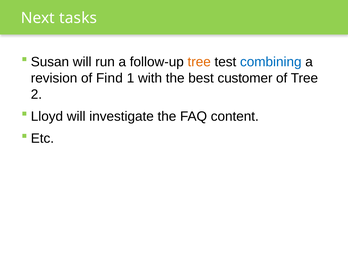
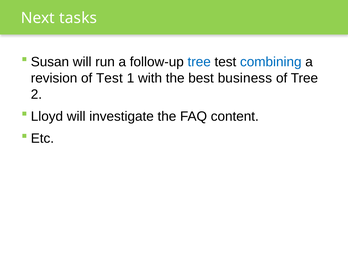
tree at (199, 62) colour: orange -> blue
of Find: Find -> Test
customer: customer -> business
